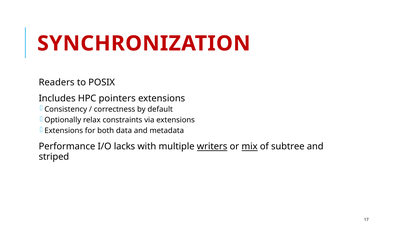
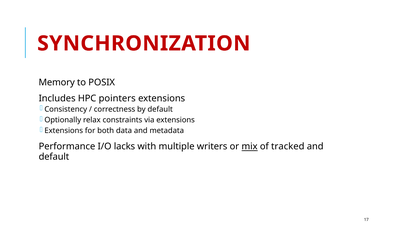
Readers: Readers -> Memory
writers underline: present -> none
subtree: subtree -> tracked
striped at (54, 157): striped -> default
